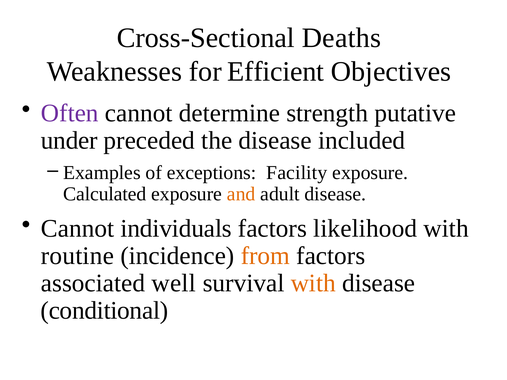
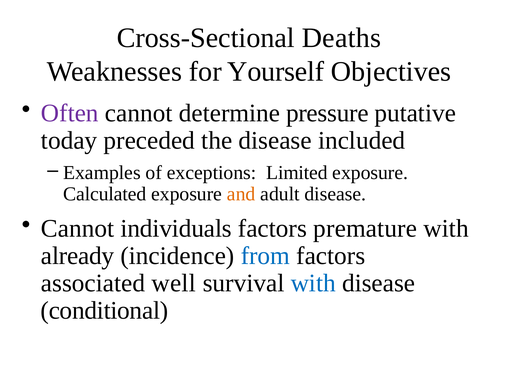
Efficient: Efficient -> Yourself
strength: strength -> pressure
under: under -> today
Facility: Facility -> Limited
likelihood: likelihood -> premature
routine: routine -> already
from colour: orange -> blue
with at (313, 283) colour: orange -> blue
